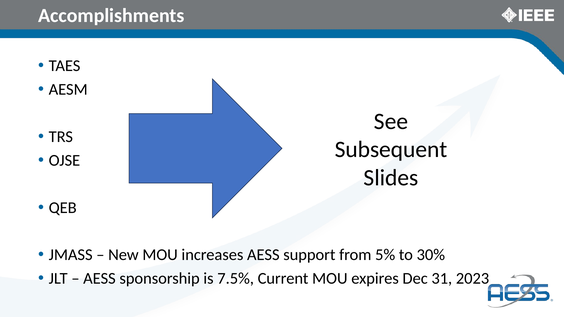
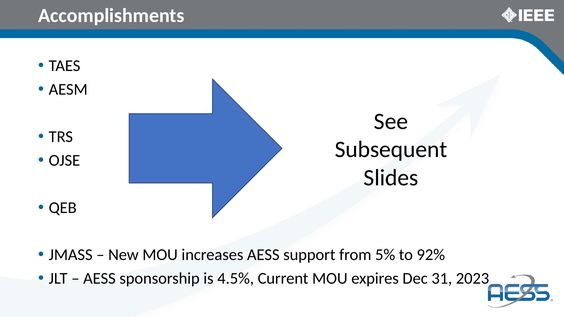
30%: 30% -> 92%
7.5%: 7.5% -> 4.5%
